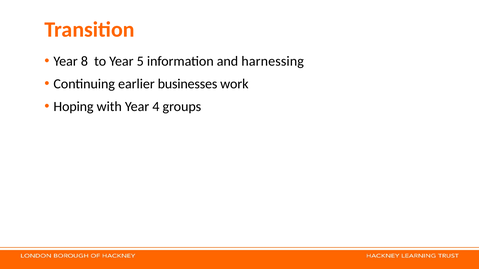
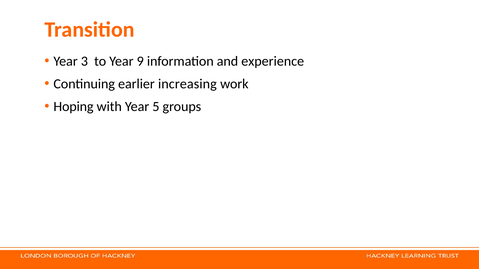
8: 8 -> 3
5: 5 -> 9
harnessing: harnessing -> experience
businesses: businesses -> increasing
4: 4 -> 5
